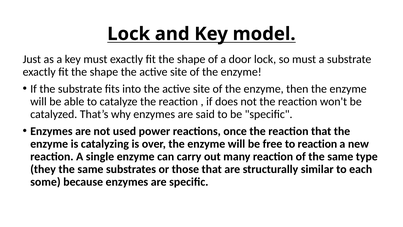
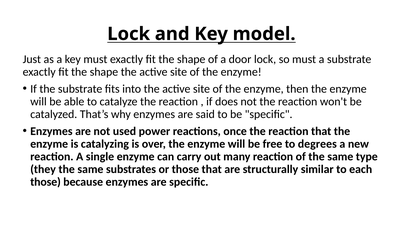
to reaction: reaction -> degrees
some at (45, 182): some -> those
